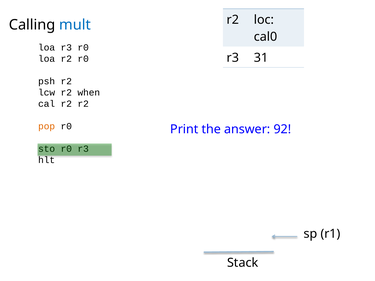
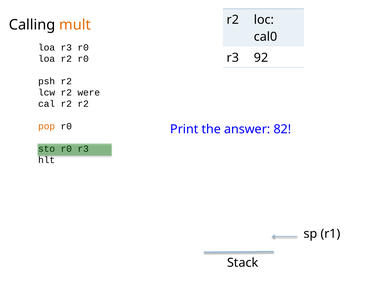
mult colour: blue -> orange
31: 31 -> 92
when: when -> were
92: 92 -> 82
